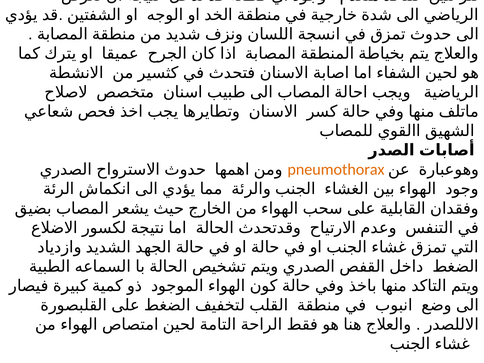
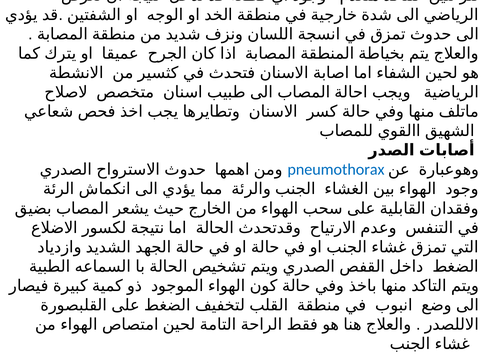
pneumothorax colour: orange -> blue
